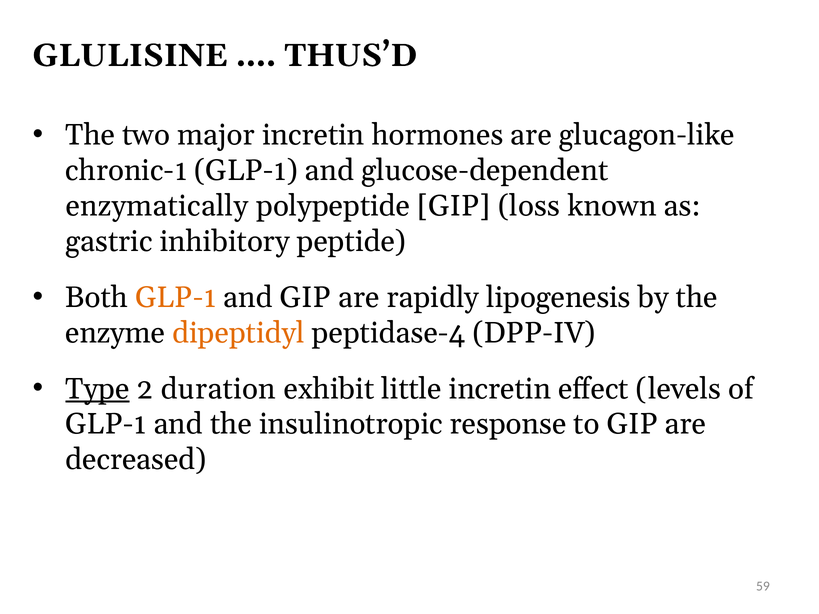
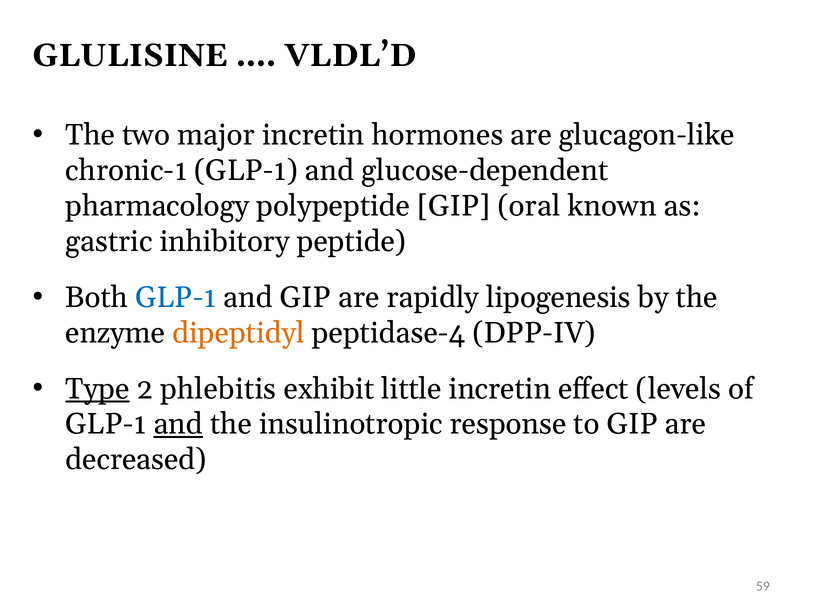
THUS’D: THUS’D -> VLDL’D
enzymatically: enzymatically -> pharmacology
loss: loss -> oral
GLP-1 at (176, 297) colour: orange -> blue
duration: duration -> phlebitis
and at (178, 424) underline: none -> present
